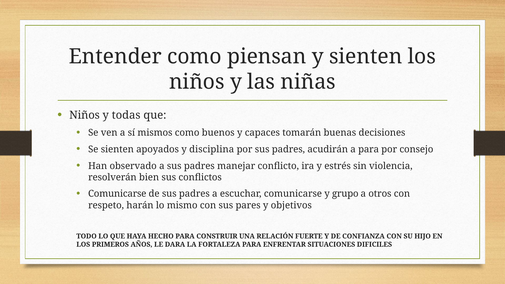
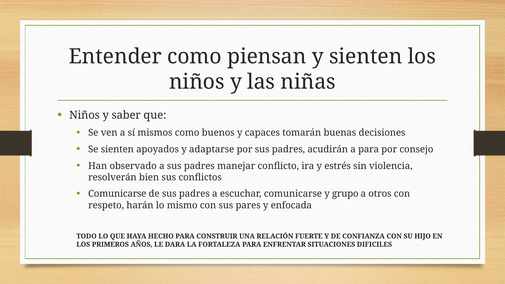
todas: todas -> saber
disciplina: disciplina -> adaptarse
objetivos: objetivos -> enfocada
